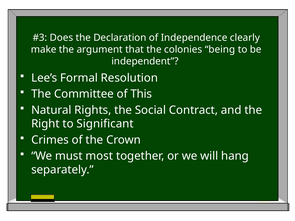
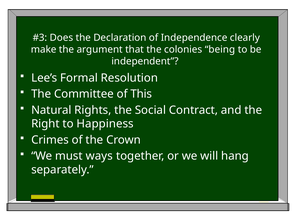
Significant: Significant -> Happiness
most: most -> ways
